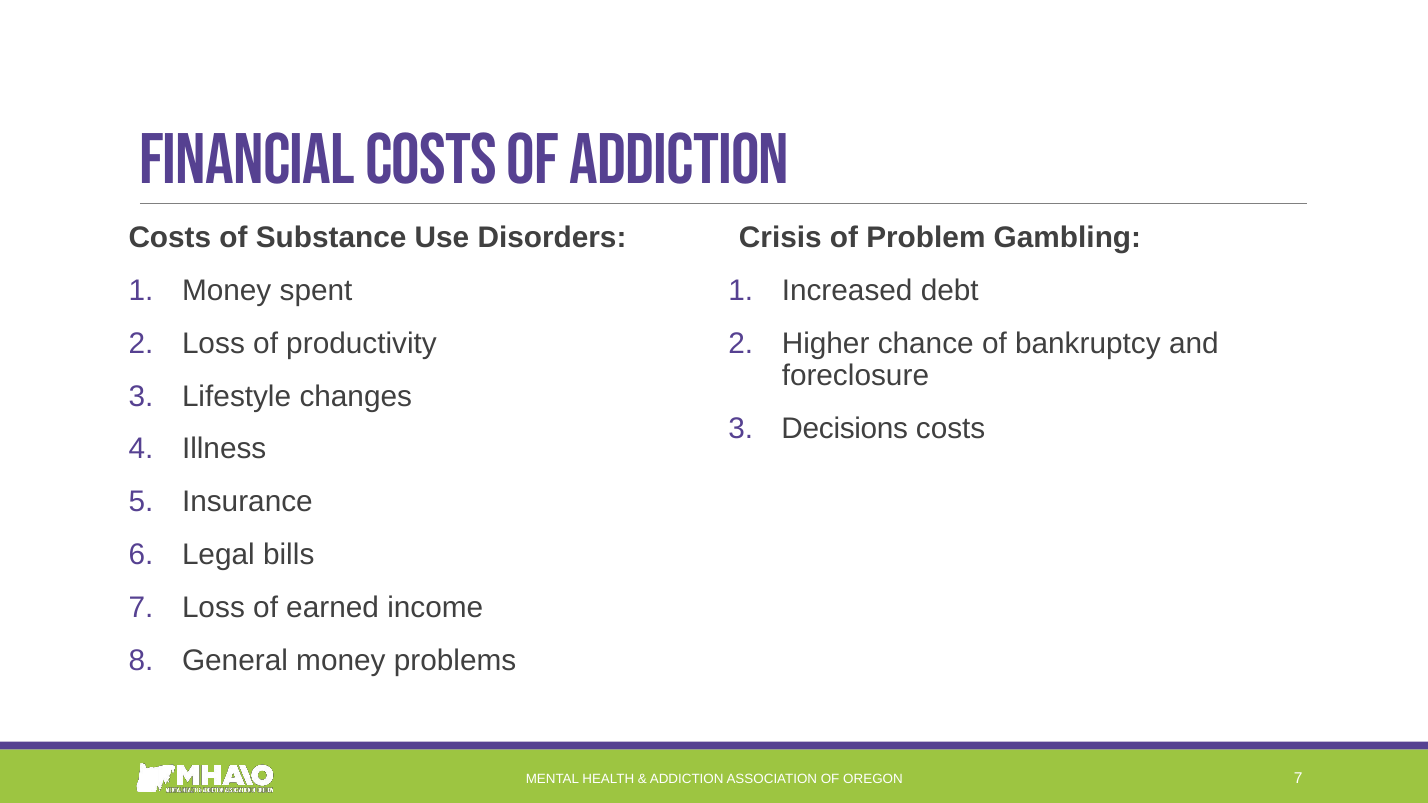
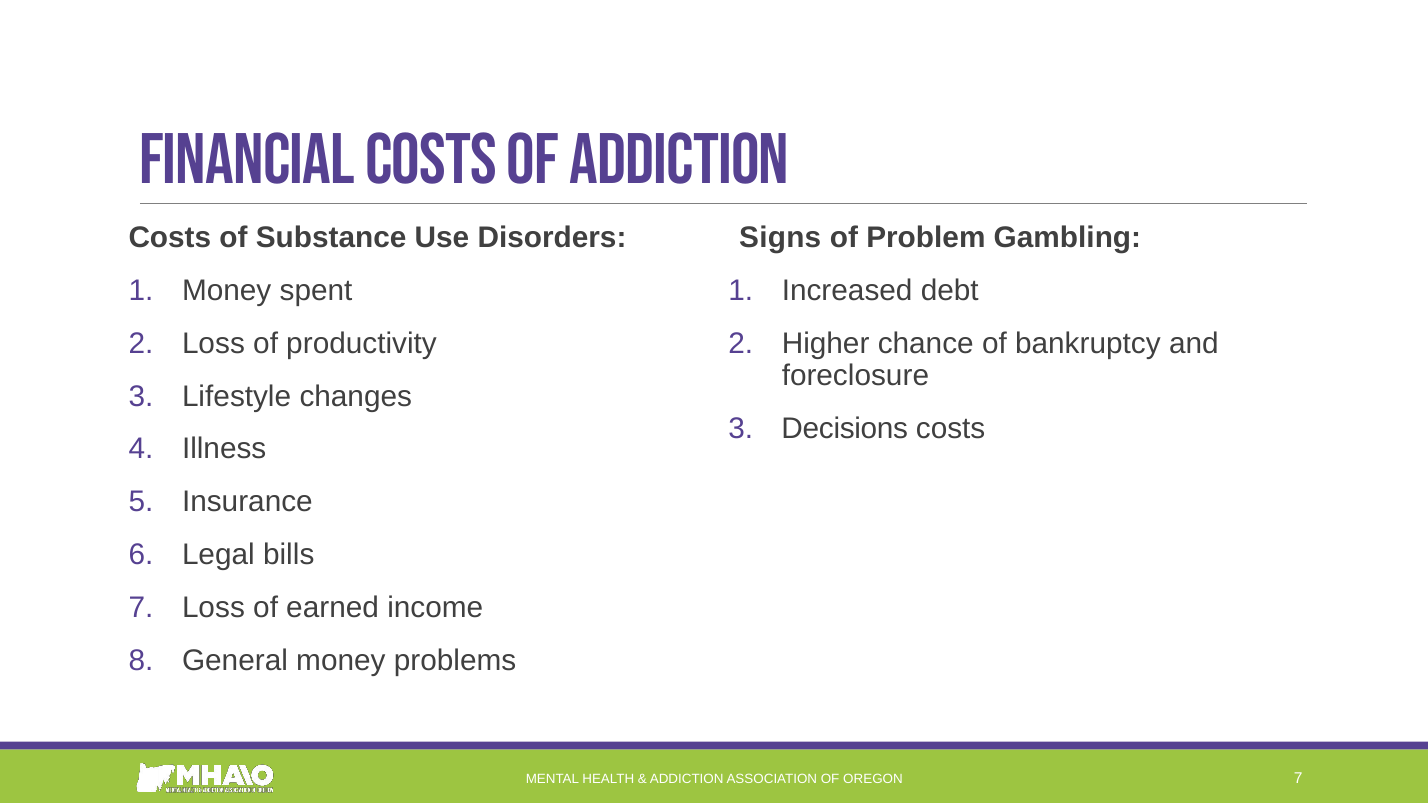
Crisis: Crisis -> Signs
